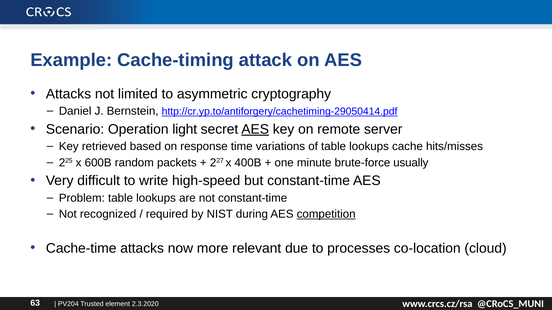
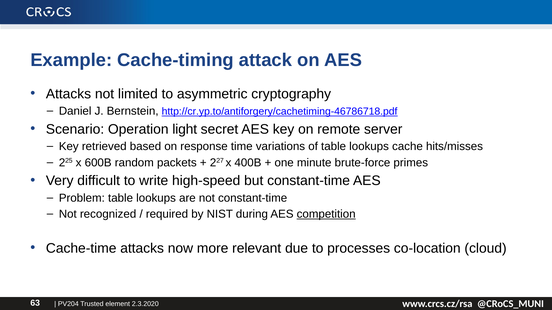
http://cr.yp.to/antiforgery/cachetiming-29050414.pdf: http://cr.yp.to/antiforgery/cachetiming-29050414.pdf -> http://cr.yp.to/antiforgery/cachetiming-46786718.pdf
AES at (255, 129) underline: present -> none
usually: usually -> primes
